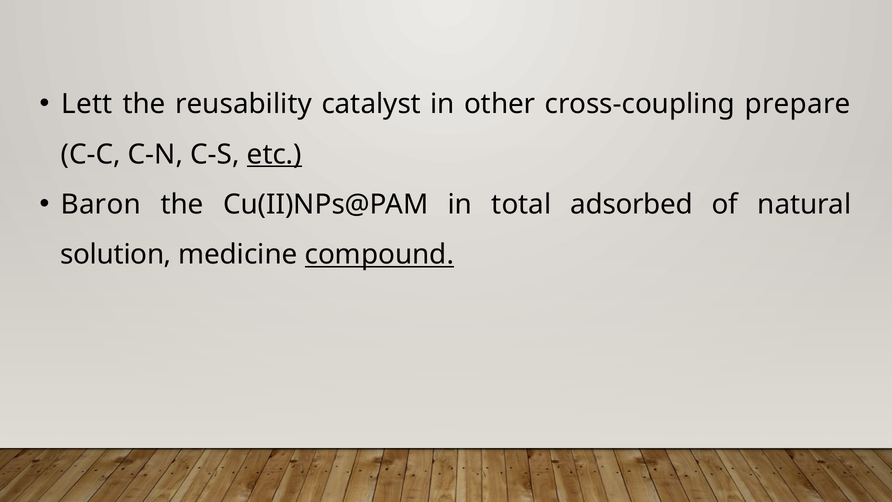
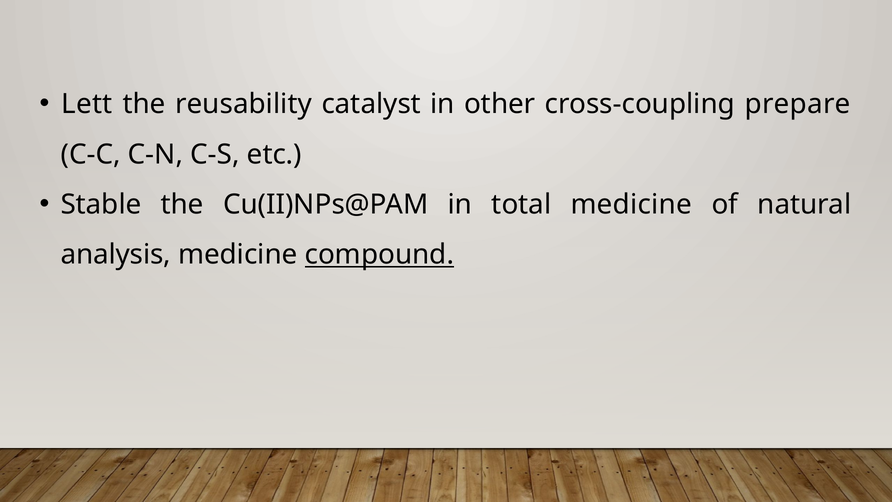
etc underline: present -> none
Baron: Baron -> Stable
total adsorbed: adsorbed -> medicine
solution: solution -> analysis
